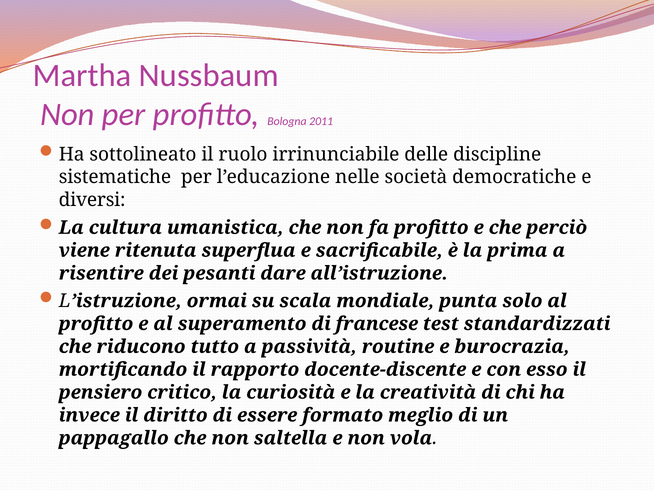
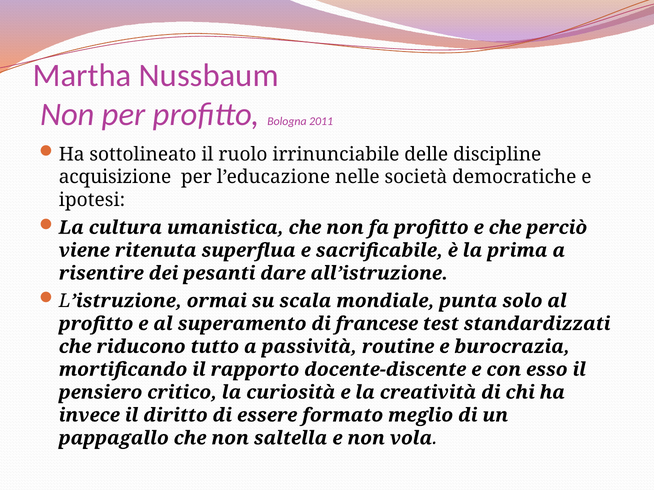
sistematiche: sistematiche -> acquisizione
diversi: diversi -> ipotesi
